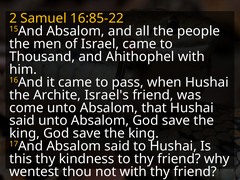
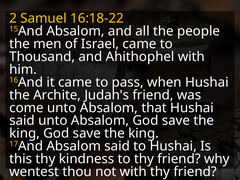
16:85-22: 16:85-22 -> 16:18-22
Israel's: Israel's -> Judah's
